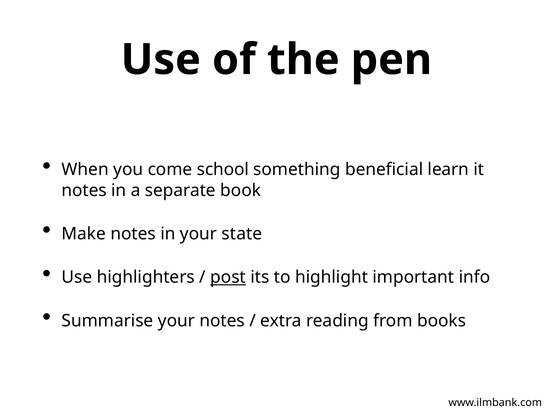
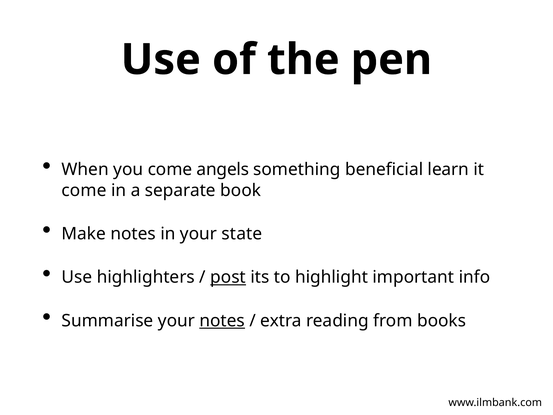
school: school -> angels
notes at (84, 190): notes -> come
notes at (222, 321) underline: none -> present
